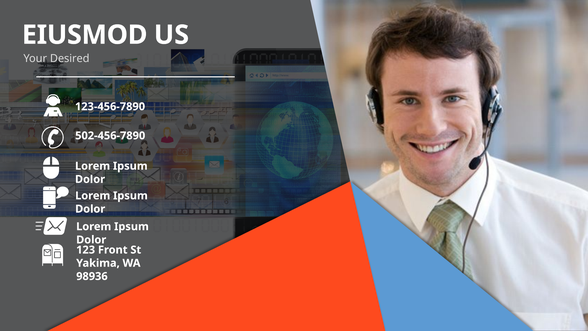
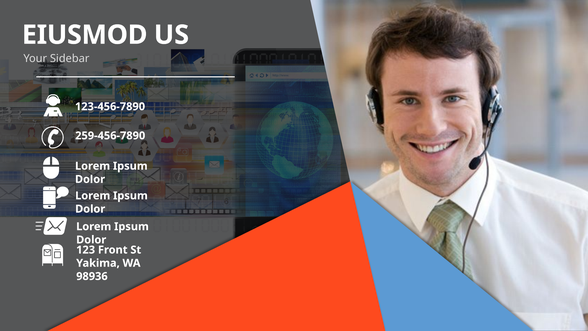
Desired: Desired -> Sidebar
502-456-7890: 502-456-7890 -> 259-456-7890
